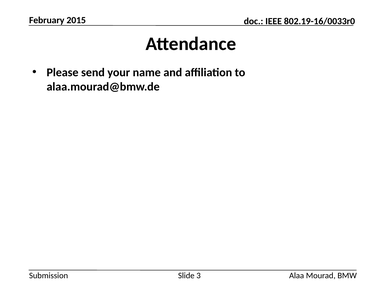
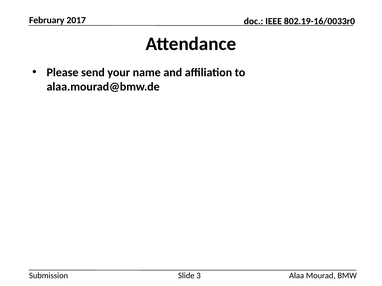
2015: 2015 -> 2017
